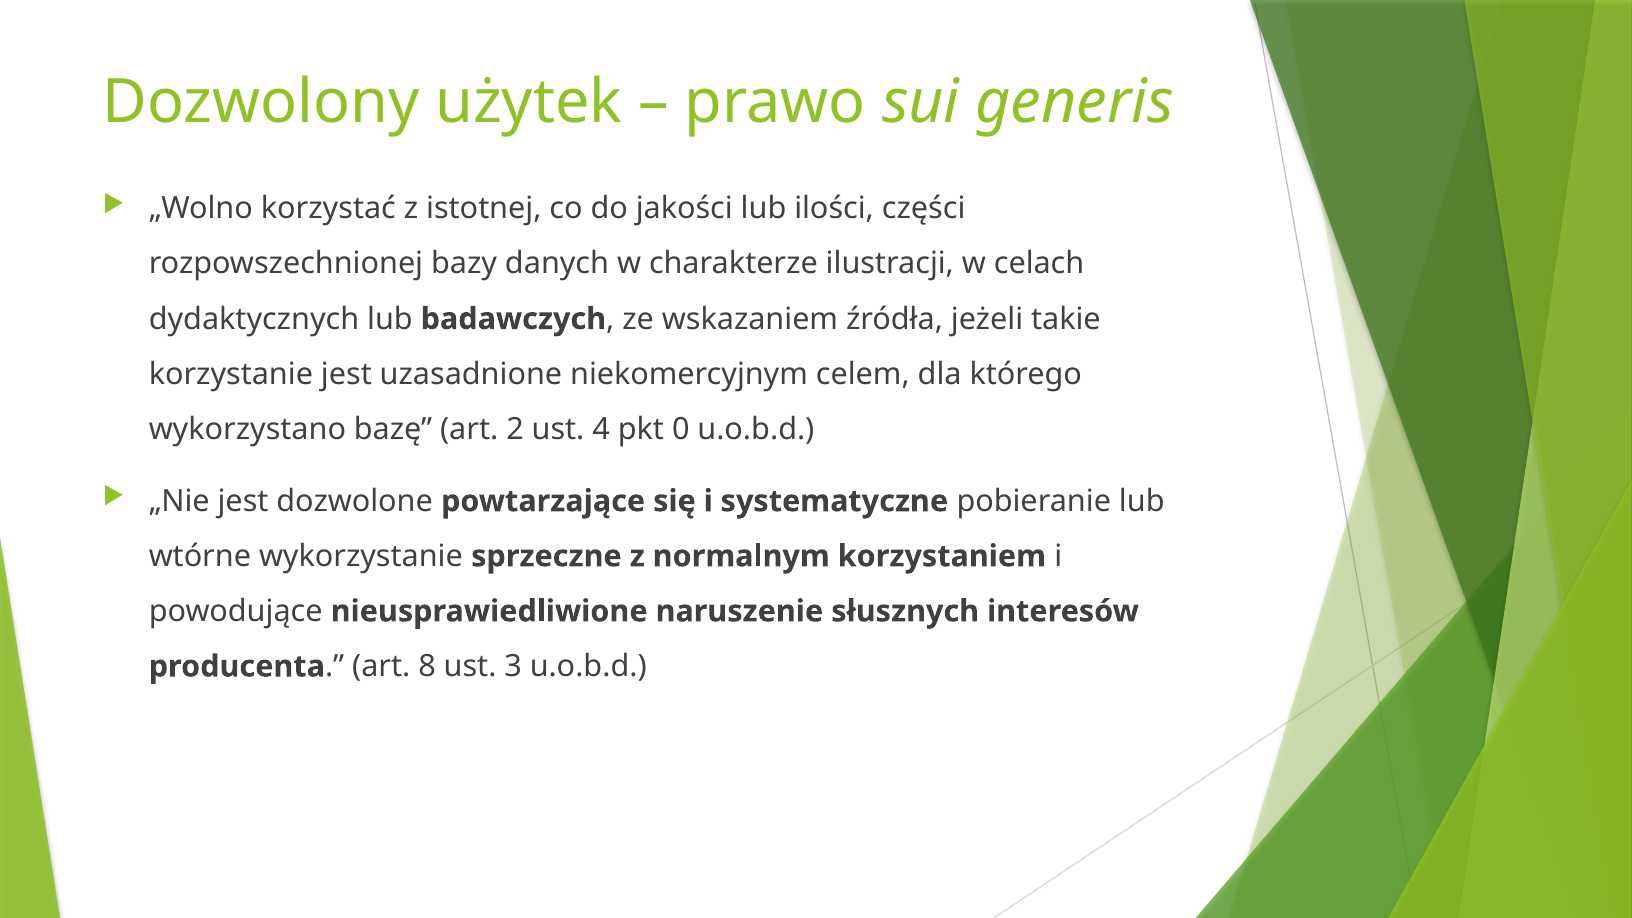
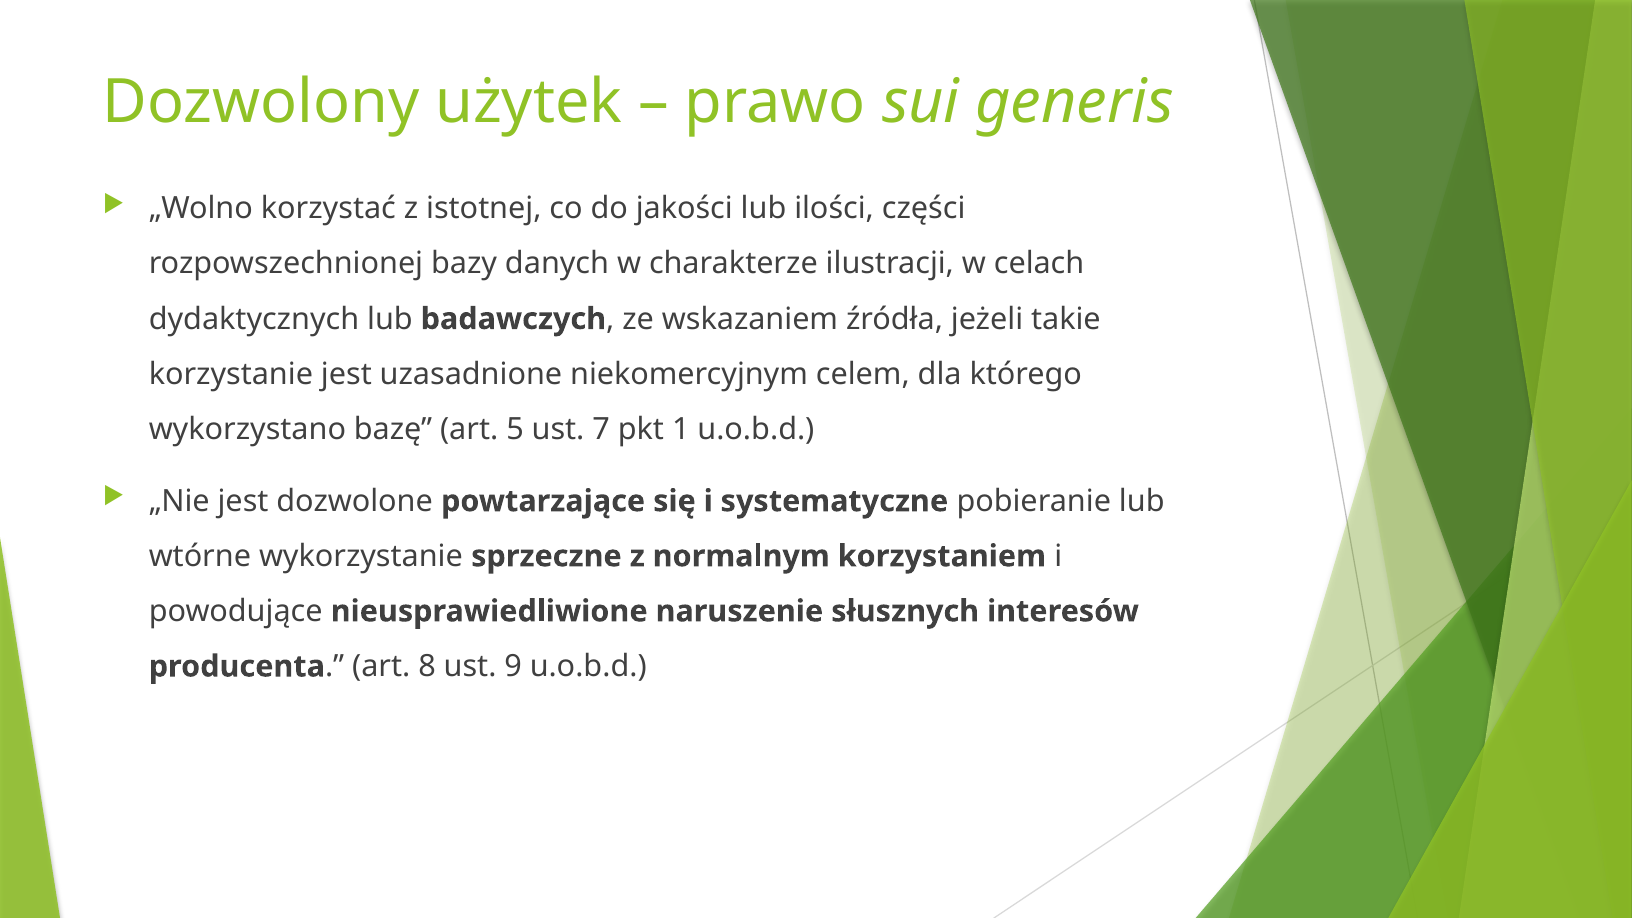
2: 2 -> 5
4: 4 -> 7
0: 0 -> 1
3: 3 -> 9
